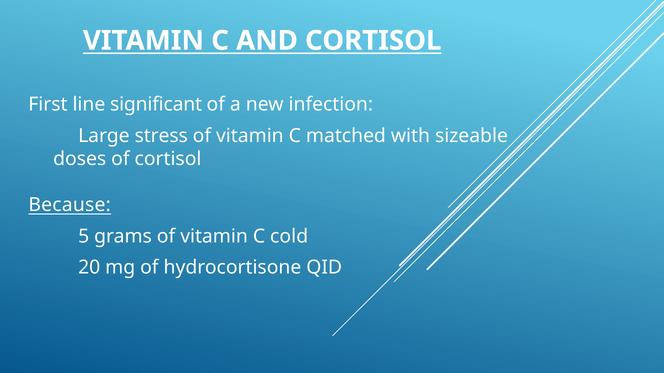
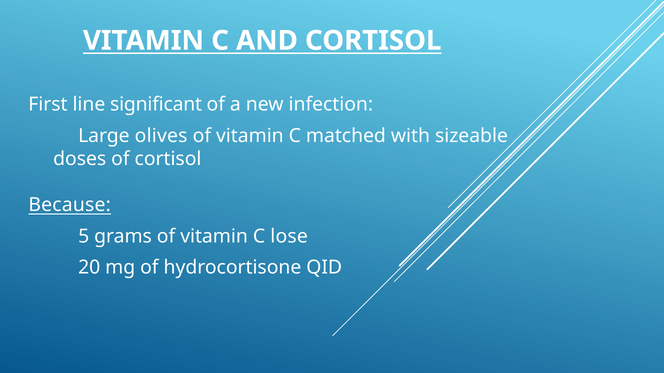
stress: stress -> olives
cold: cold -> lose
